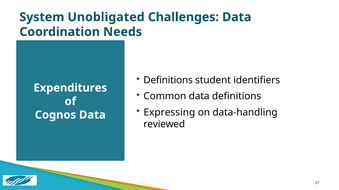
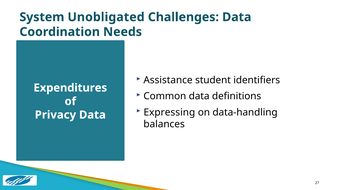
Definitions at (168, 80): Definitions -> Assistance
Cognos: Cognos -> Privacy
reviewed: reviewed -> balances
